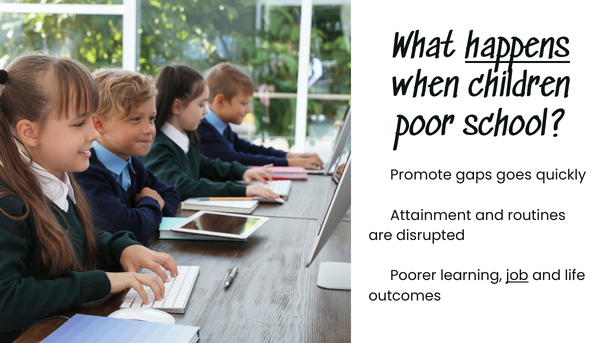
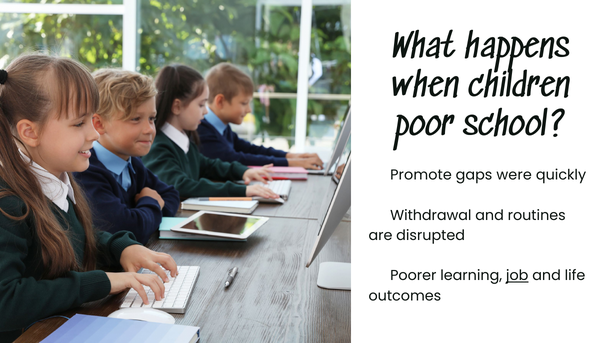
happens underline: present -> none
goes: goes -> were
Attainment: Attainment -> Withdrawal
